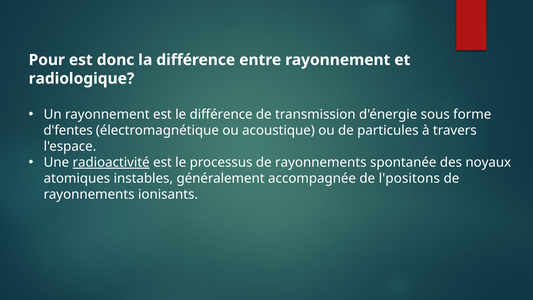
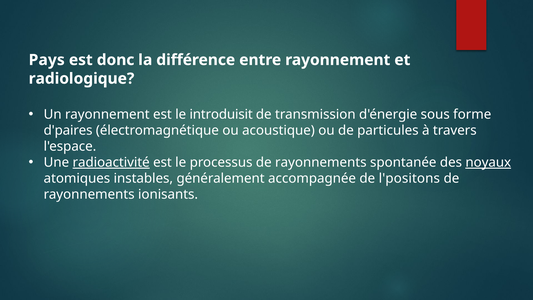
Pour: Pour -> Pays
le différence: différence -> introduisit
d'fentes: d'fentes -> d'paires
noyaux underline: none -> present
